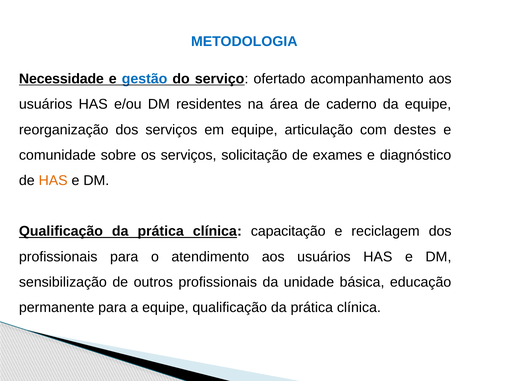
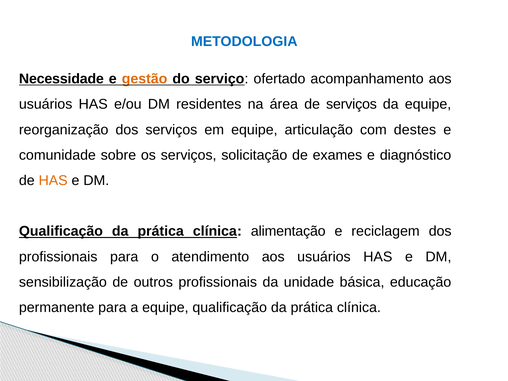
gestão colour: blue -> orange
de caderno: caderno -> serviços
capacitação: capacitação -> alimentação
